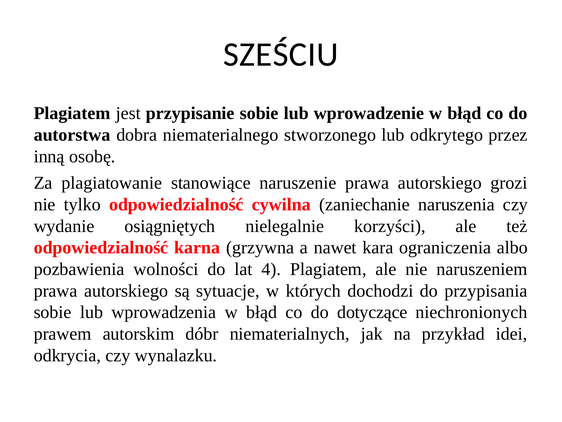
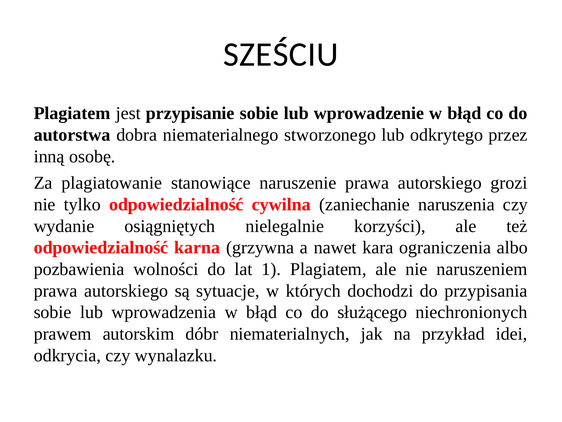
4: 4 -> 1
dotyczące: dotyczące -> służącego
